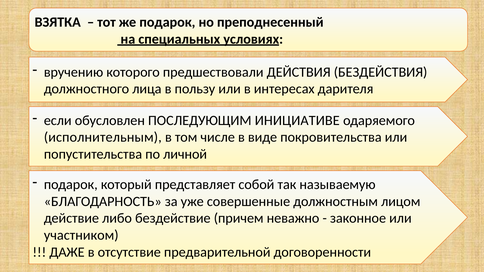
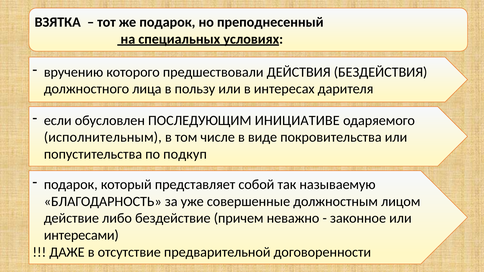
личной: личной -> подкуп
участником: участником -> интересами
